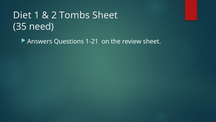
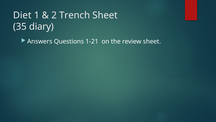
Tombs: Tombs -> Trench
need: need -> diary
